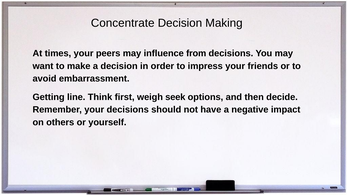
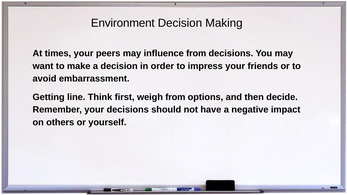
Concentrate: Concentrate -> Environment
weigh seek: seek -> from
